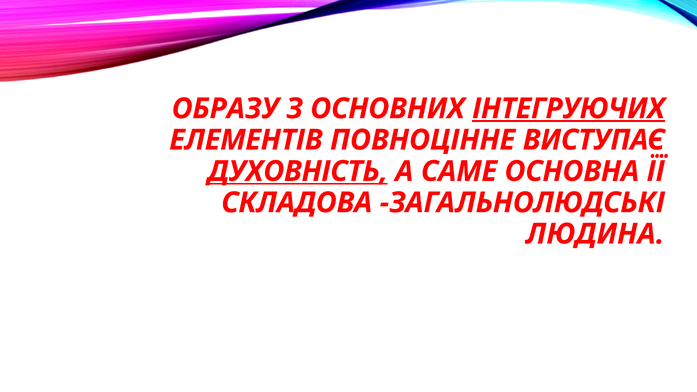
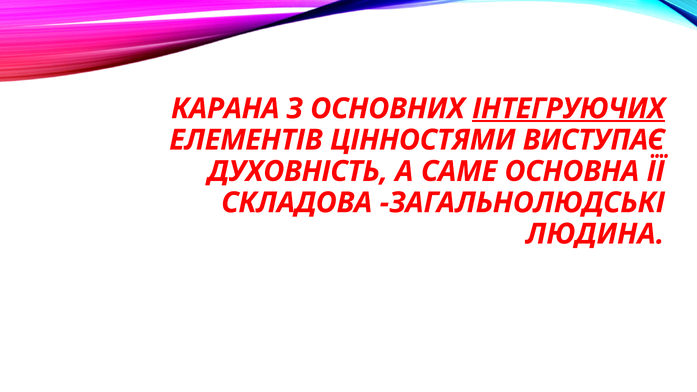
ОБРАЗУ: ОБРАЗУ -> КАРАНА
ПОВНОЦІННЕ: ПОВНОЦІННЕ -> ЦІННОСТЯМИ
ДУХОВНІСТЬ underline: present -> none
